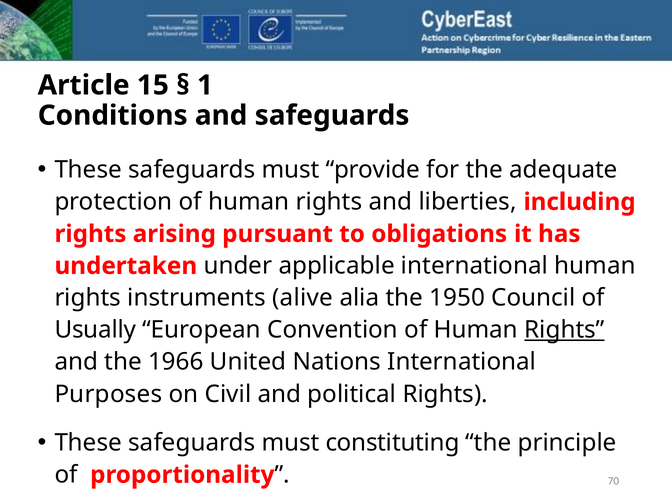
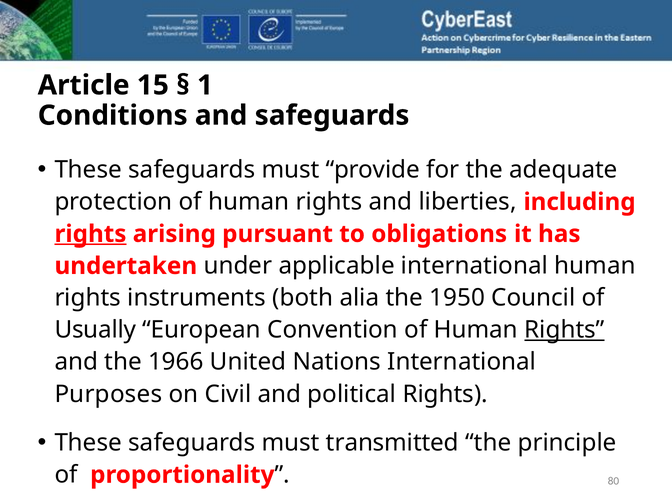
rights at (90, 234) underline: none -> present
alive: alive -> both
constituting: constituting -> transmitted
70: 70 -> 80
